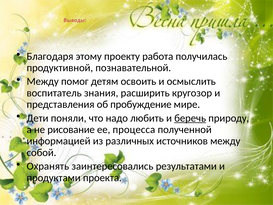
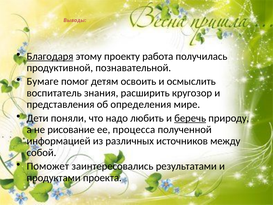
Благодаря underline: none -> present
Между at (43, 81): Между -> Бумаге
пробуждение: пробуждение -> определения
Охранять: Охранять -> Поможет
